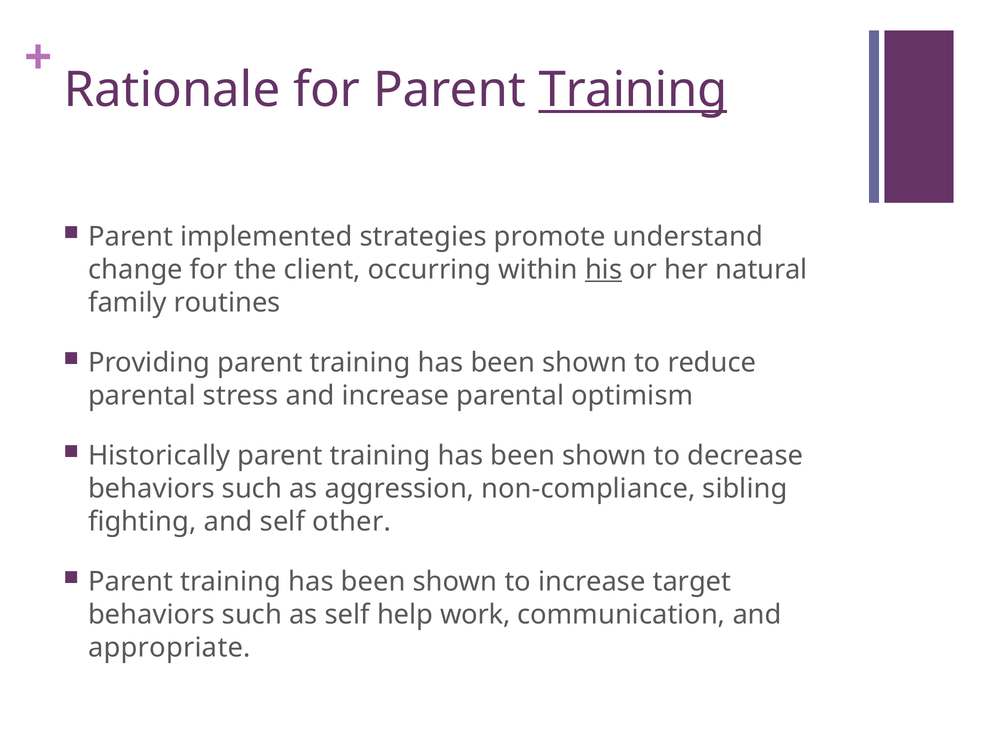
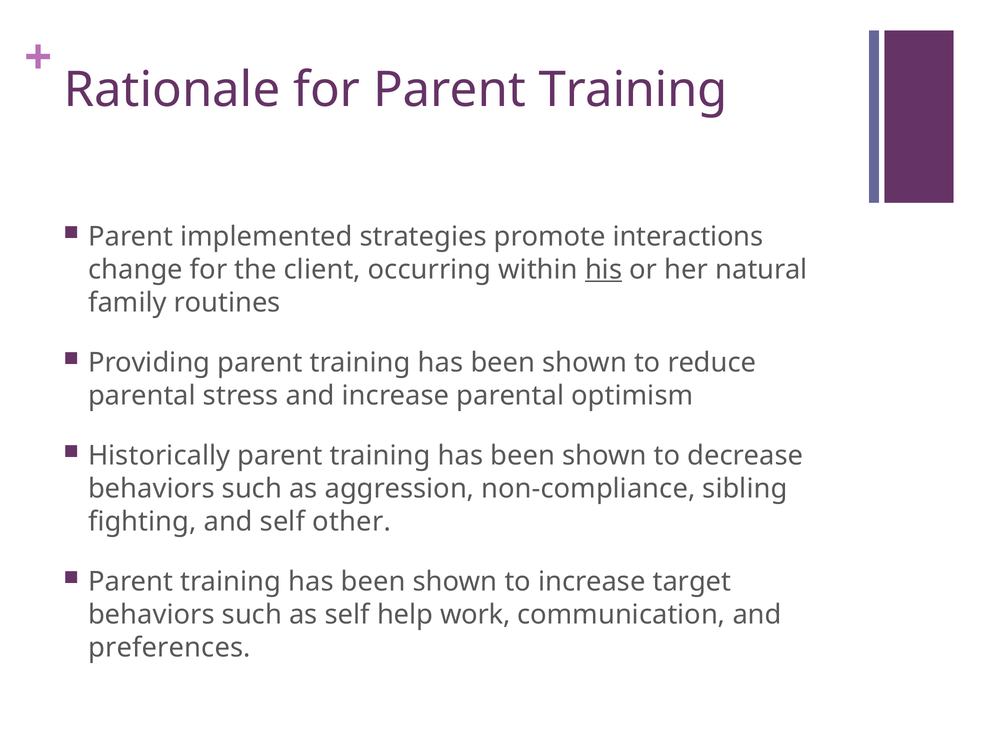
Training at (633, 90) underline: present -> none
understand: understand -> interactions
appropriate: appropriate -> preferences
